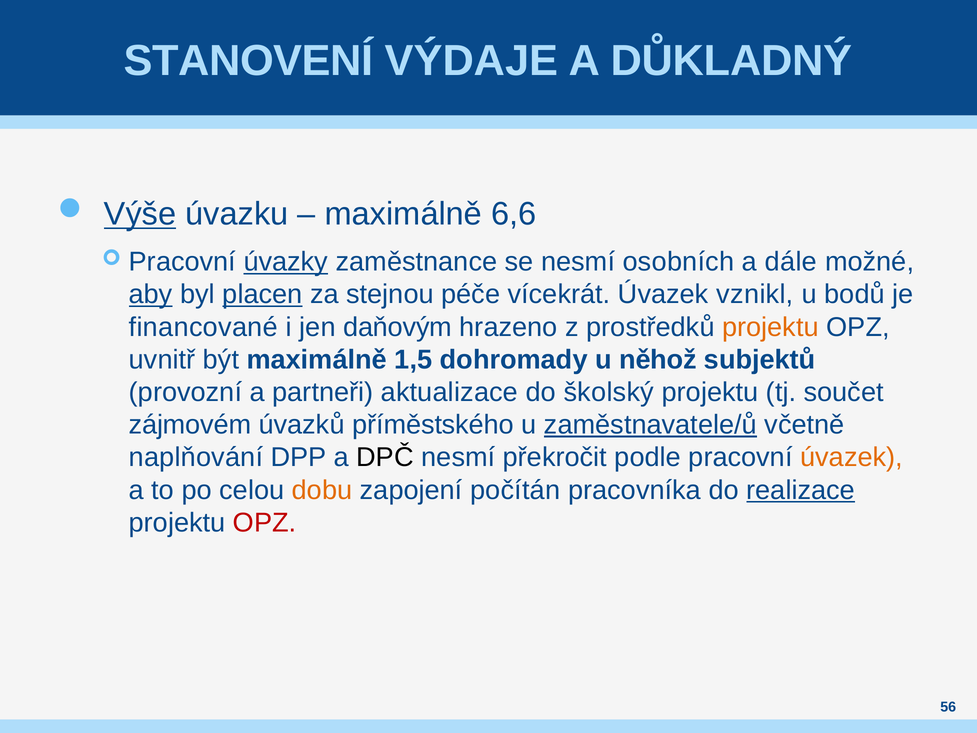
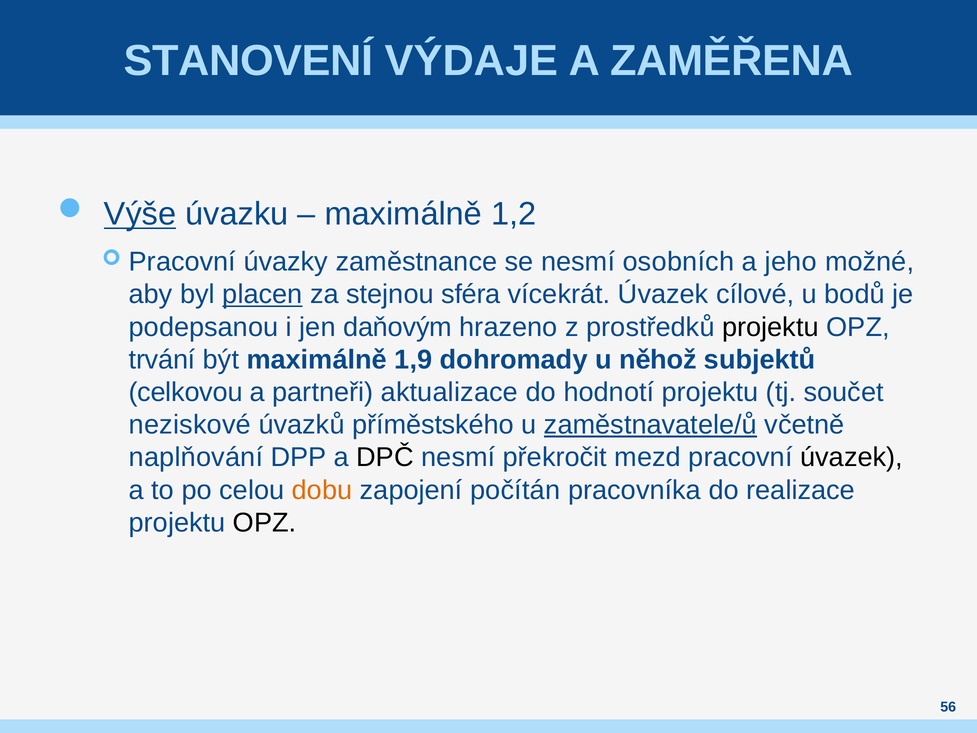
DŮKLADNÝ: DŮKLADNÝ -> ZAMĚŘENA
6,6: 6,6 -> 1,2
úvazky underline: present -> none
dále: dále -> jeho
aby underline: present -> none
péče: péče -> sféra
vznikl: vznikl -> cílové
financované: financované -> podepsanou
projektu at (770, 327) colour: orange -> black
uvnitř: uvnitř -> trvání
1,5: 1,5 -> 1,9
provozní: provozní -> celkovou
školský: školský -> hodnotí
zájmovém: zájmovém -> neziskové
podle: podle -> mezd
úvazek at (852, 457) colour: orange -> black
realizace underline: present -> none
OPZ at (265, 522) colour: red -> black
